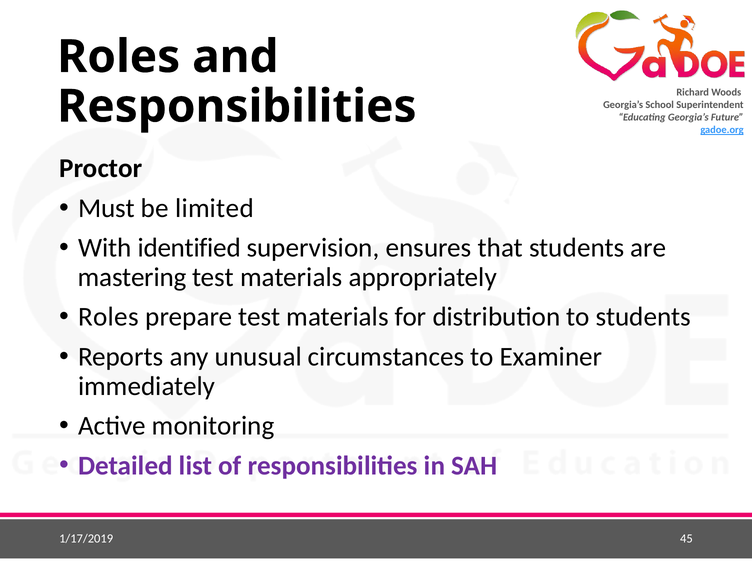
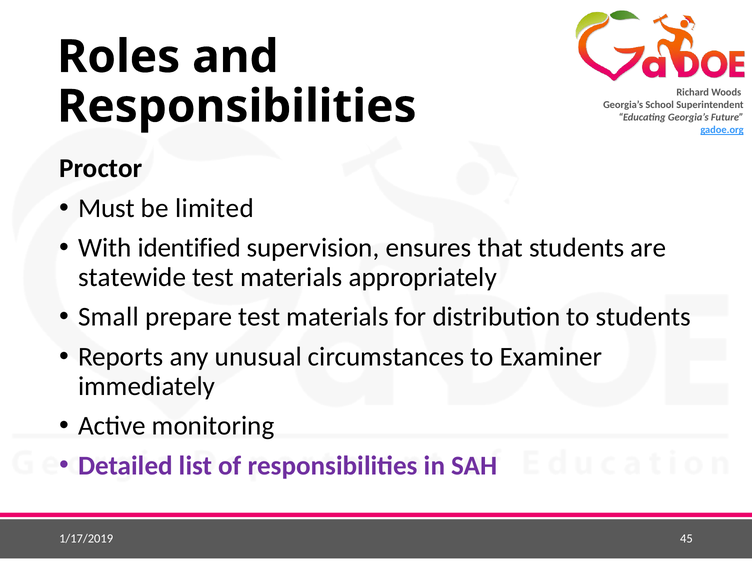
mastering: mastering -> statewide
Roles at (109, 317): Roles -> Small
